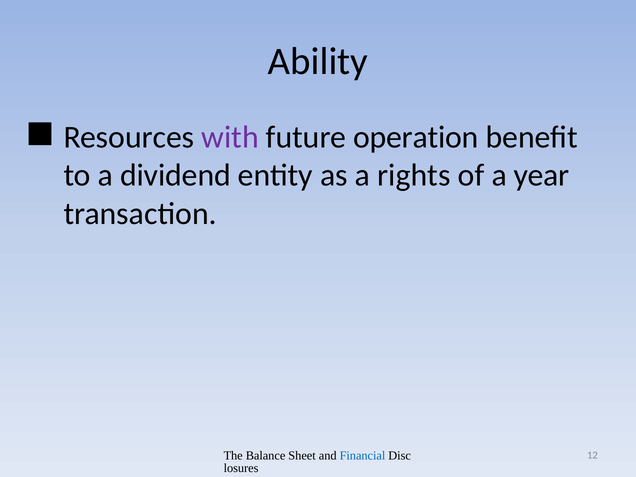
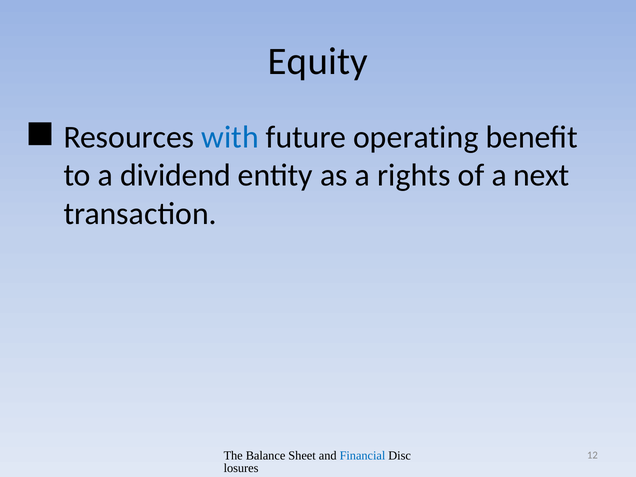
Ability: Ability -> Equity
with colour: purple -> blue
operation: operation -> operating
year: year -> next
